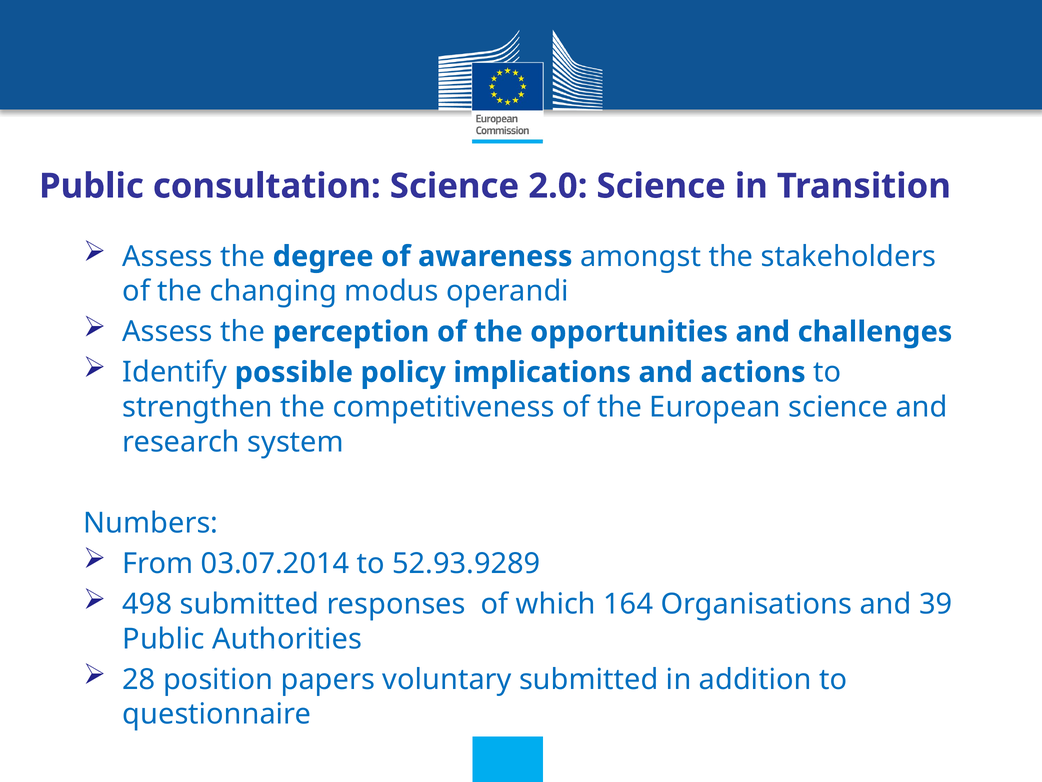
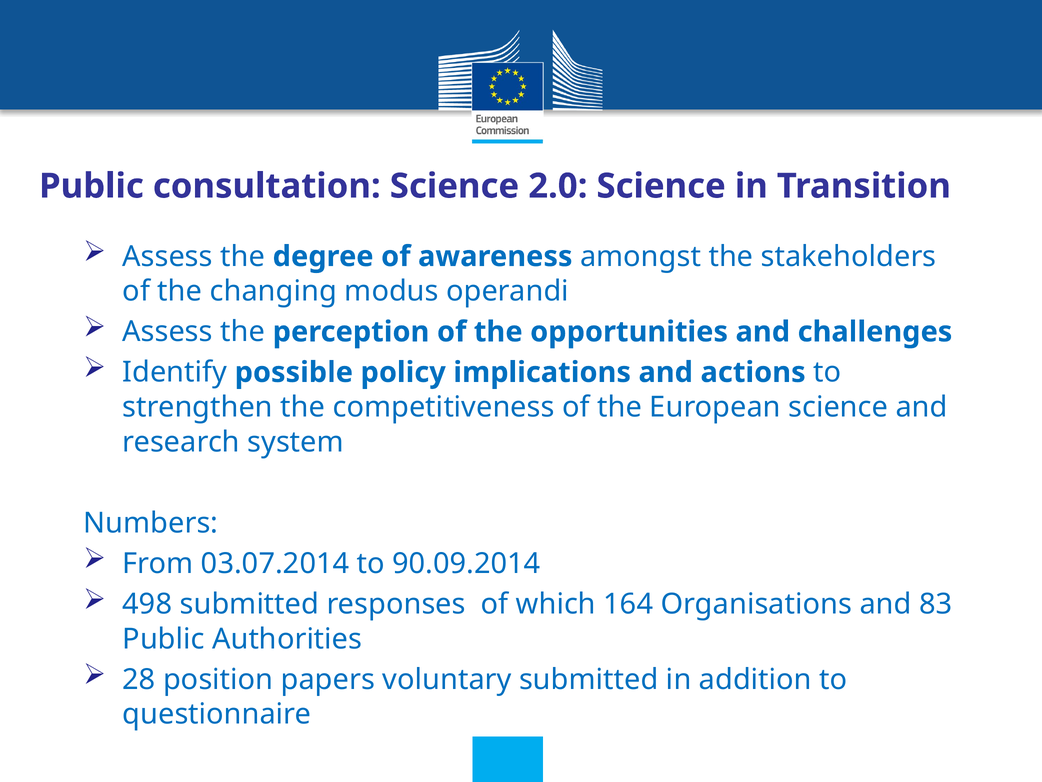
52.93.9289: 52.93.9289 -> 90.09.2014
39: 39 -> 83
